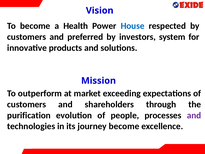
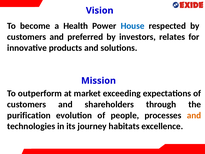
system: system -> relates
and at (194, 115) colour: purple -> orange
journey become: become -> habitats
